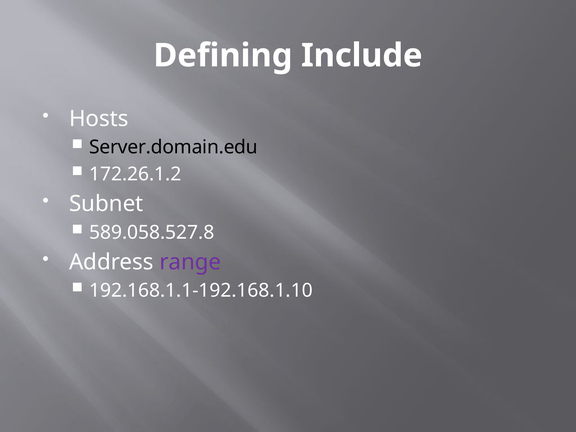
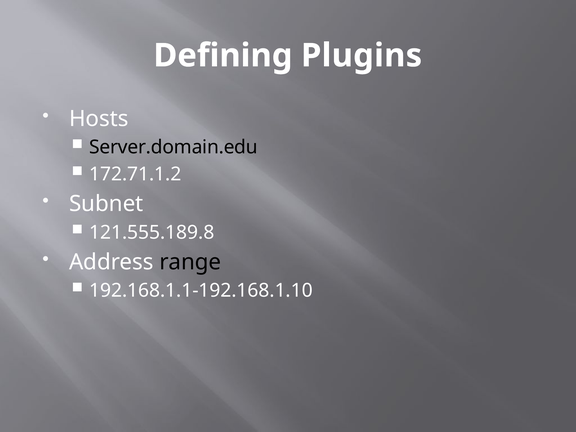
Include: Include -> Plugins
172.26.1.2: 172.26.1.2 -> 172.71.1.2
589.058.527.8: 589.058.527.8 -> 121.555.189.8
range colour: purple -> black
